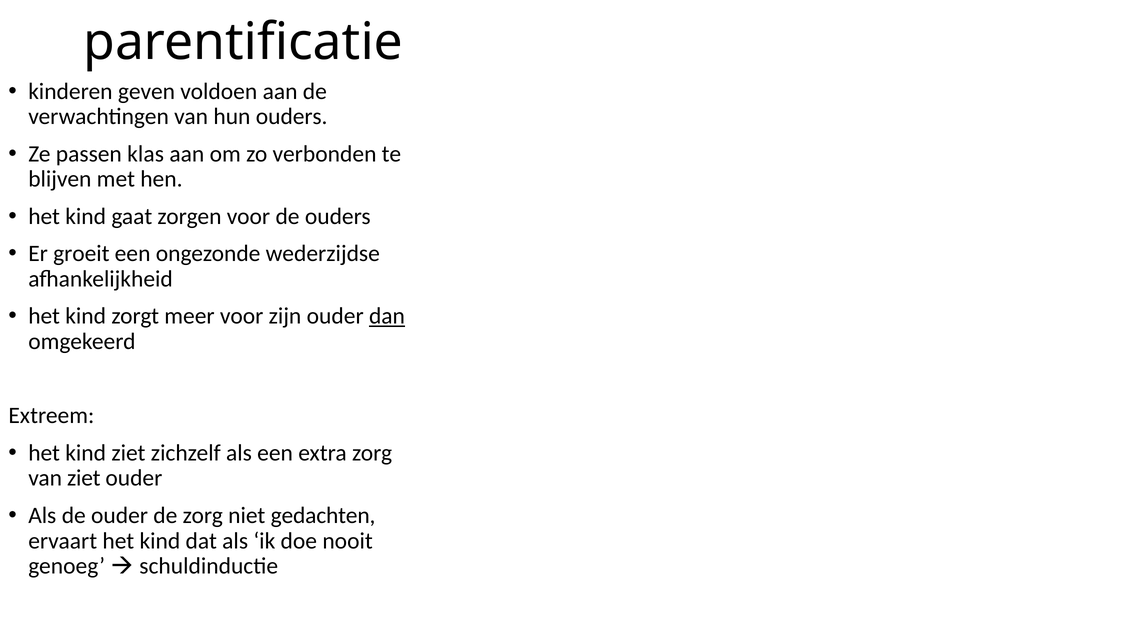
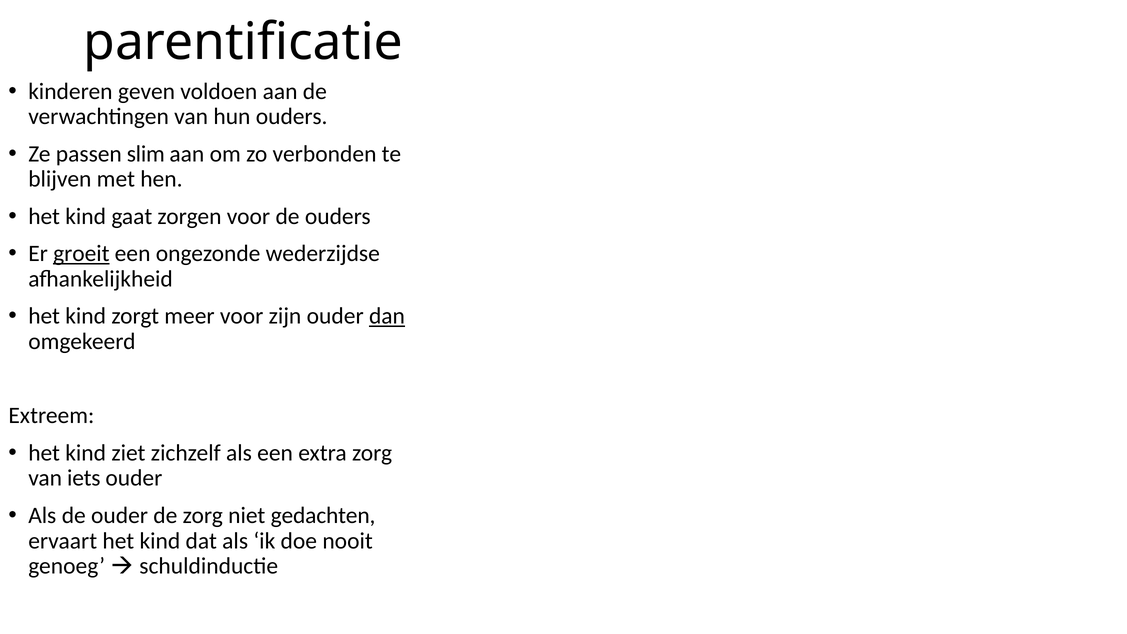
klas: klas -> slim
groeit underline: none -> present
van ziet: ziet -> iets
